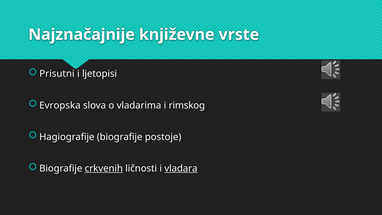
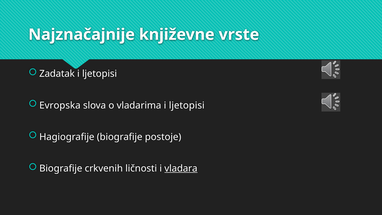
Prisutni: Prisutni -> Zadatak
vladarima i rimskog: rimskog -> ljetopisi
crkvenih underline: present -> none
